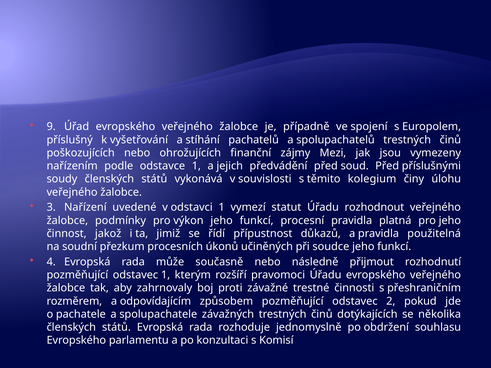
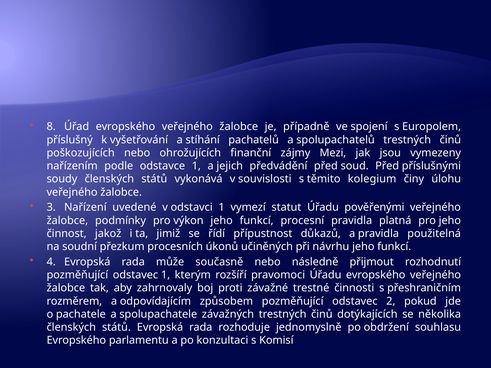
9: 9 -> 8
rozhodnout: rozhodnout -> pověřenými
soudce: soudce -> návrhu
